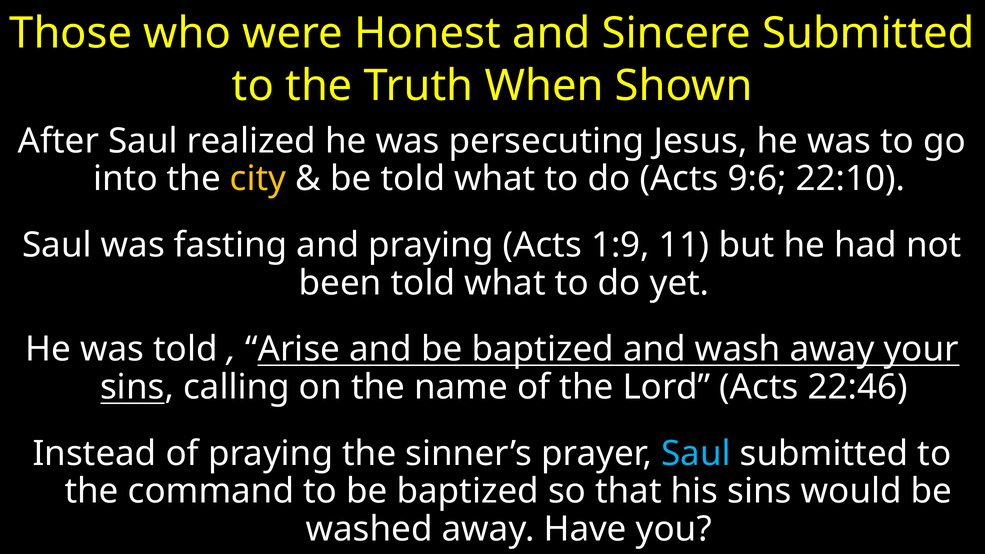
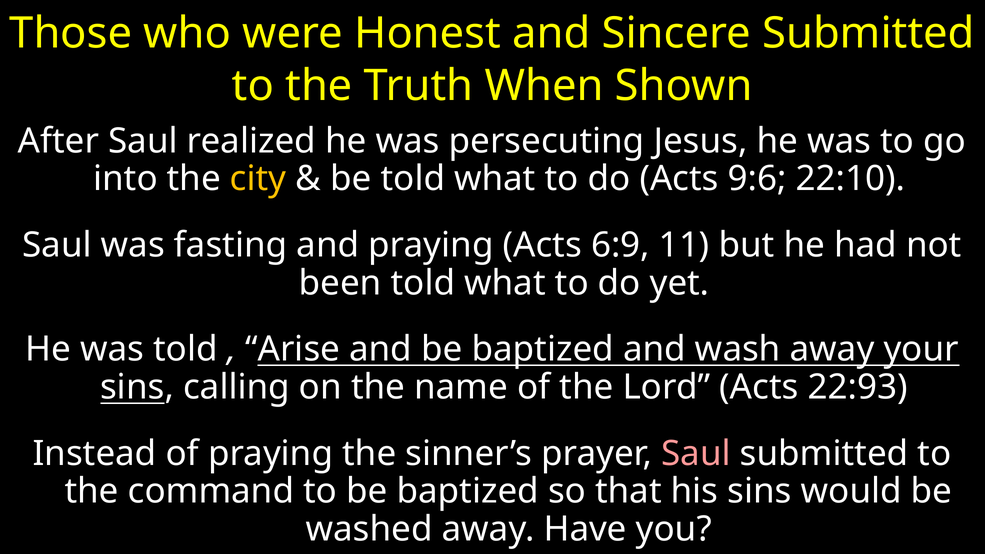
1:9: 1:9 -> 6:9
22:46: 22:46 -> 22:93
Saul at (696, 454) colour: light blue -> pink
